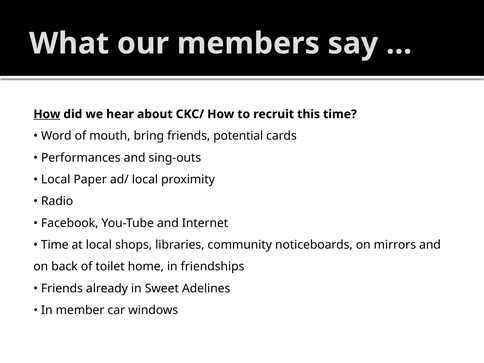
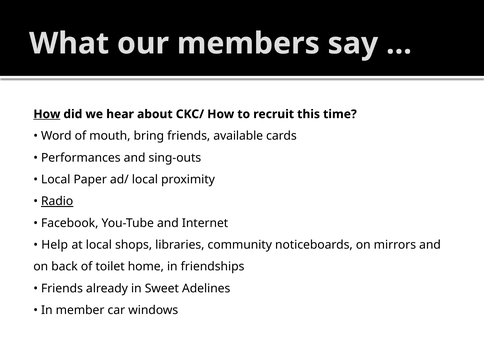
potential: potential -> available
Radio underline: none -> present
Time at (55, 245): Time -> Help
